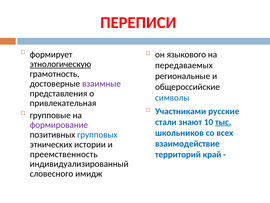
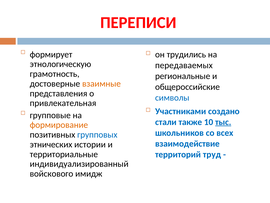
языкового: языкового -> трудились
этнологическую underline: present -> none
взаимные colour: purple -> orange
русские: русские -> создано
знают: знают -> также
формирование colour: purple -> orange
преемственность: преемственность -> территориальные
край: край -> труд
словесного: словесного -> войскового
